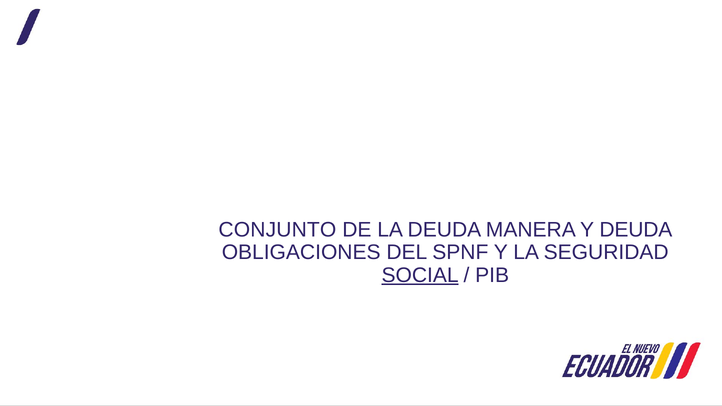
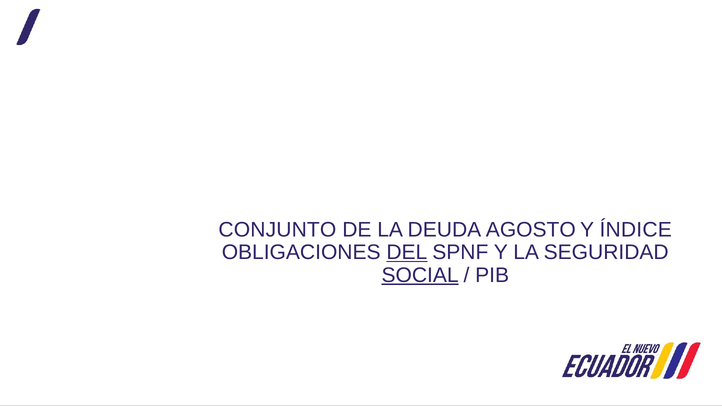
MANERA: MANERA -> AGOSTO
Y DEUDA: DEUDA -> ÍNDICE
DEL underline: none -> present
